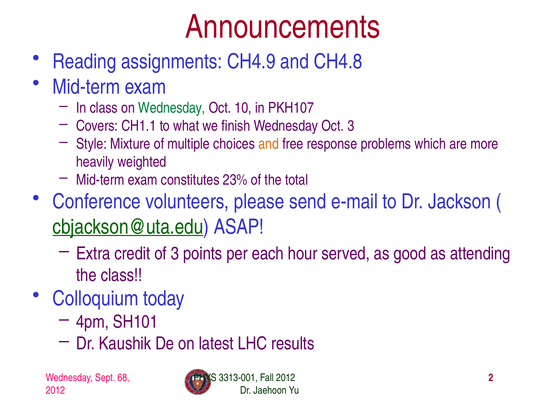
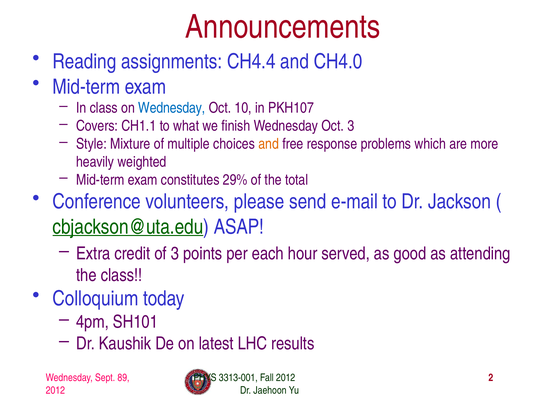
CH4.9: CH4.9 -> CH4.4
CH4.8: CH4.8 -> CH4.0
Wednesday at (172, 108) colour: green -> blue
23%: 23% -> 29%
68: 68 -> 89
